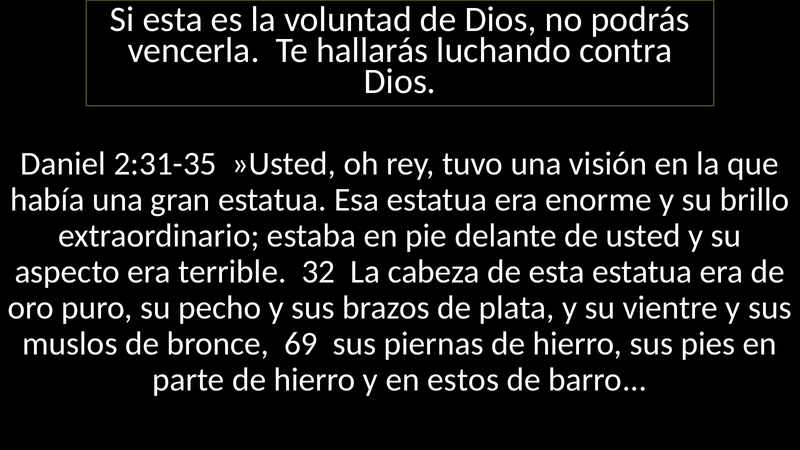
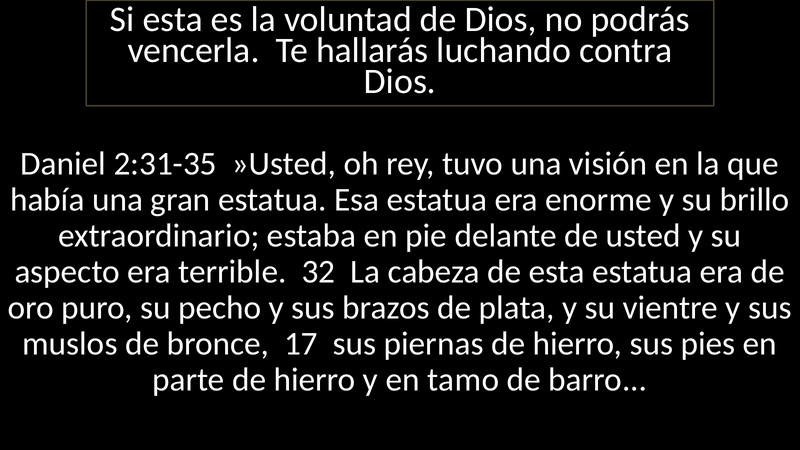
69: 69 -> 17
estos: estos -> tamo
